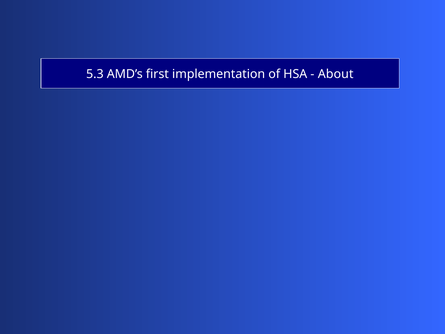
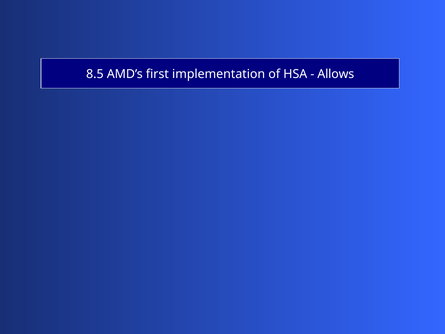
5.3: 5.3 -> 8.5
About: About -> Allows
